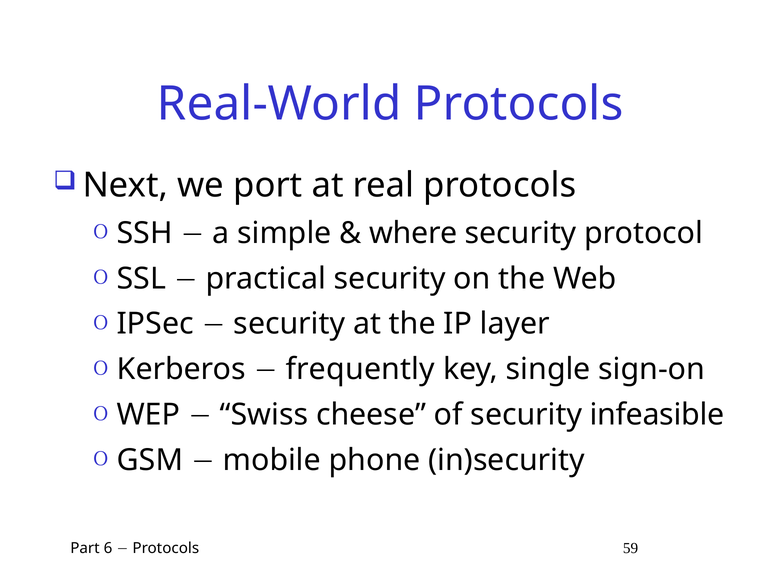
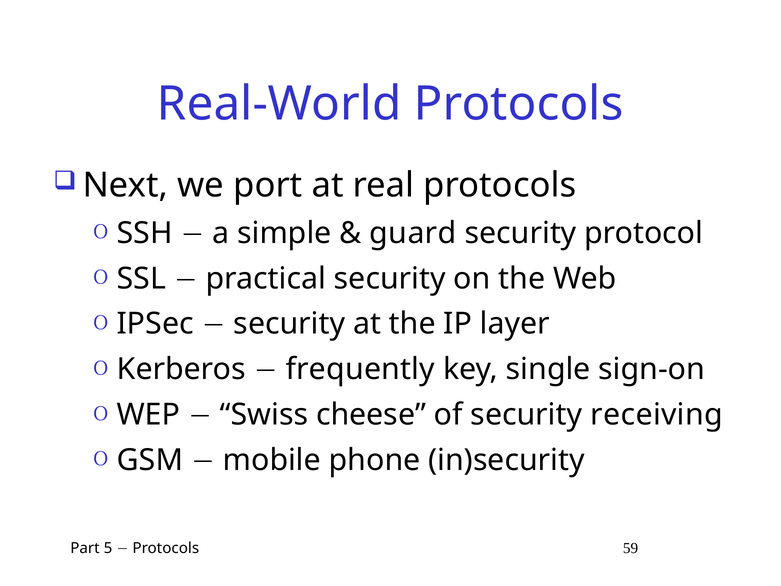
where: where -> guard
infeasible: infeasible -> receiving
6: 6 -> 5
